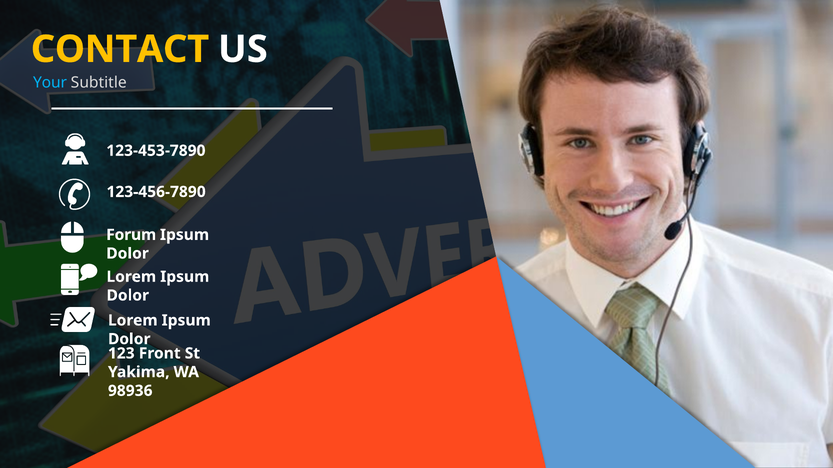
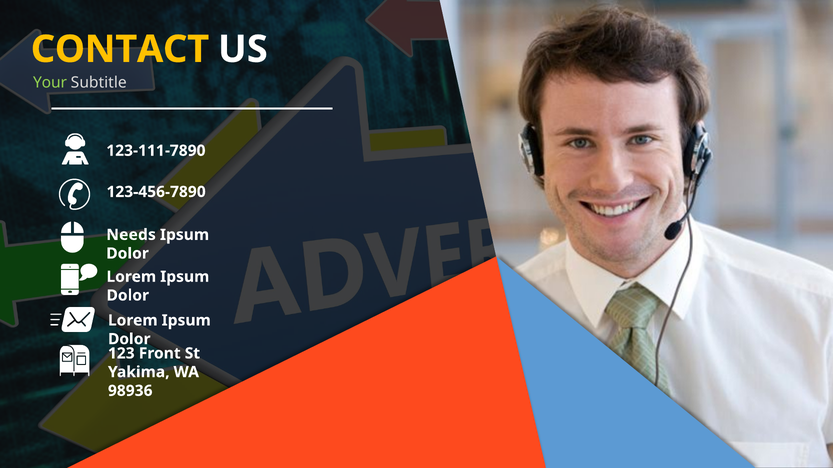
Your colour: light blue -> light green
123-453-7890: 123-453-7890 -> 123-111-7890
Forum: Forum -> Needs
